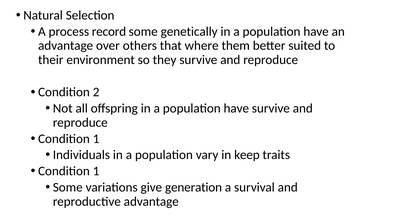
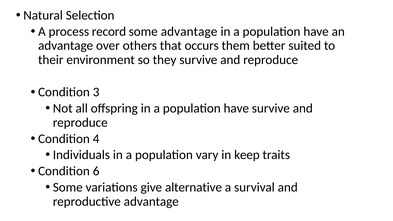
some genetically: genetically -> advantage
where: where -> occurs
2: 2 -> 3
1 at (96, 139): 1 -> 4
1 at (96, 171): 1 -> 6
generation: generation -> alternative
